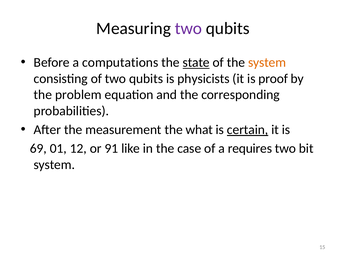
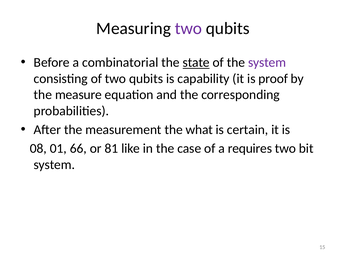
computations: computations -> combinatorial
system at (267, 63) colour: orange -> purple
physicists: physicists -> capability
problem: problem -> measure
certain underline: present -> none
69: 69 -> 08
12: 12 -> 66
91: 91 -> 81
